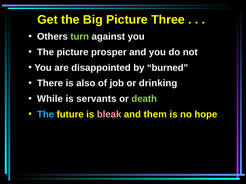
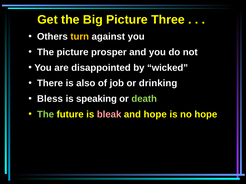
turn colour: light green -> yellow
burned: burned -> wicked
While: While -> Bless
servants: servants -> speaking
The at (46, 115) colour: light blue -> light green
and them: them -> hope
